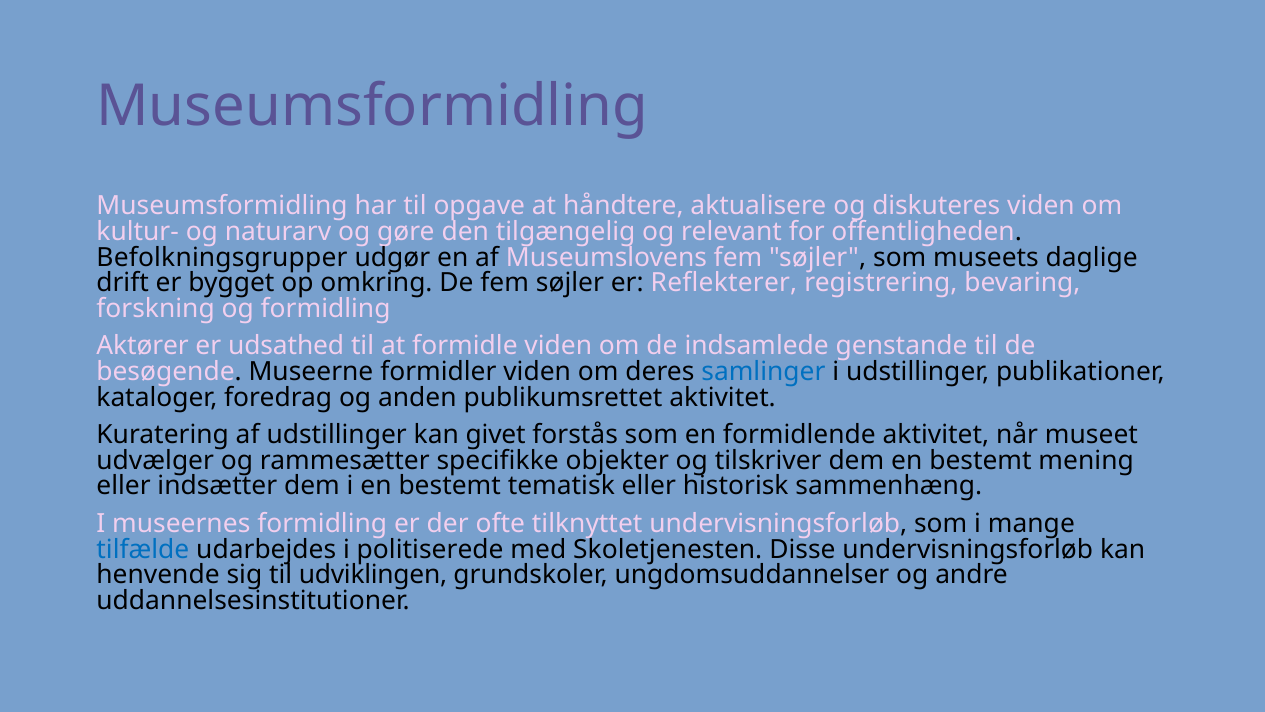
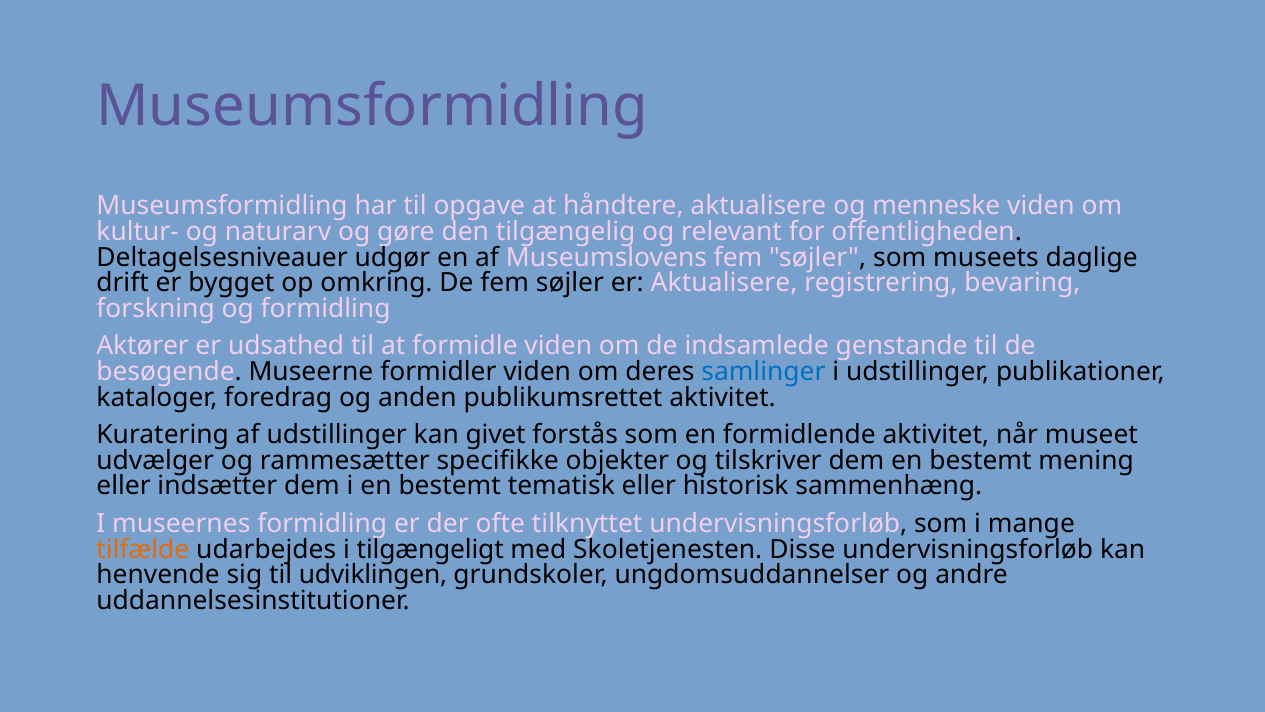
diskuteres: diskuteres -> menneske
Befolkningsgrupper: Befolkningsgrupper -> Deltagelsesniveauer
er Reflekterer: Reflekterer -> Aktualisere
tilfælde colour: blue -> orange
politiserede: politiserede -> tilgængeligt
